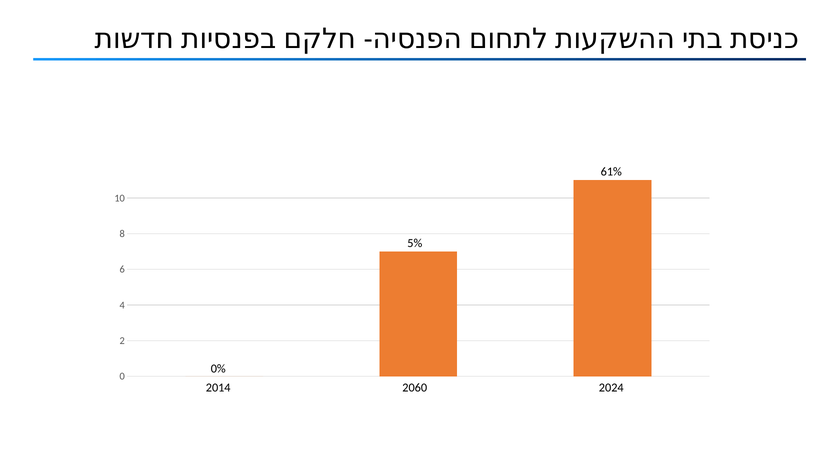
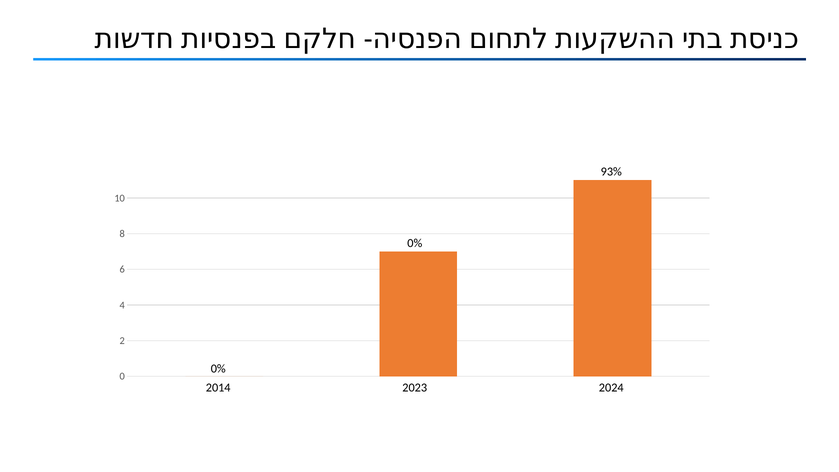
61%: 61% -> 93%
5% at (415, 243): 5% -> 0%
2060: 2060 -> 2023
